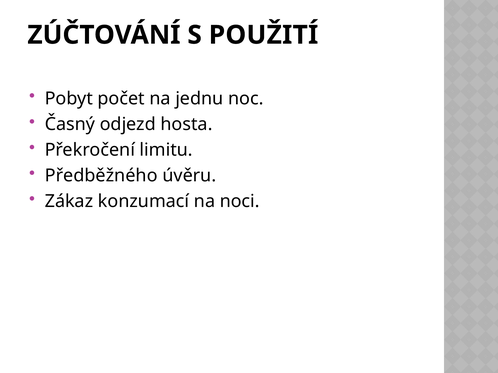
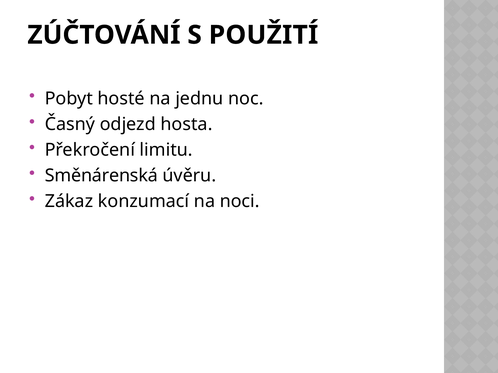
počet: počet -> hosté
Předběžného: Předběžného -> Směnárenská
